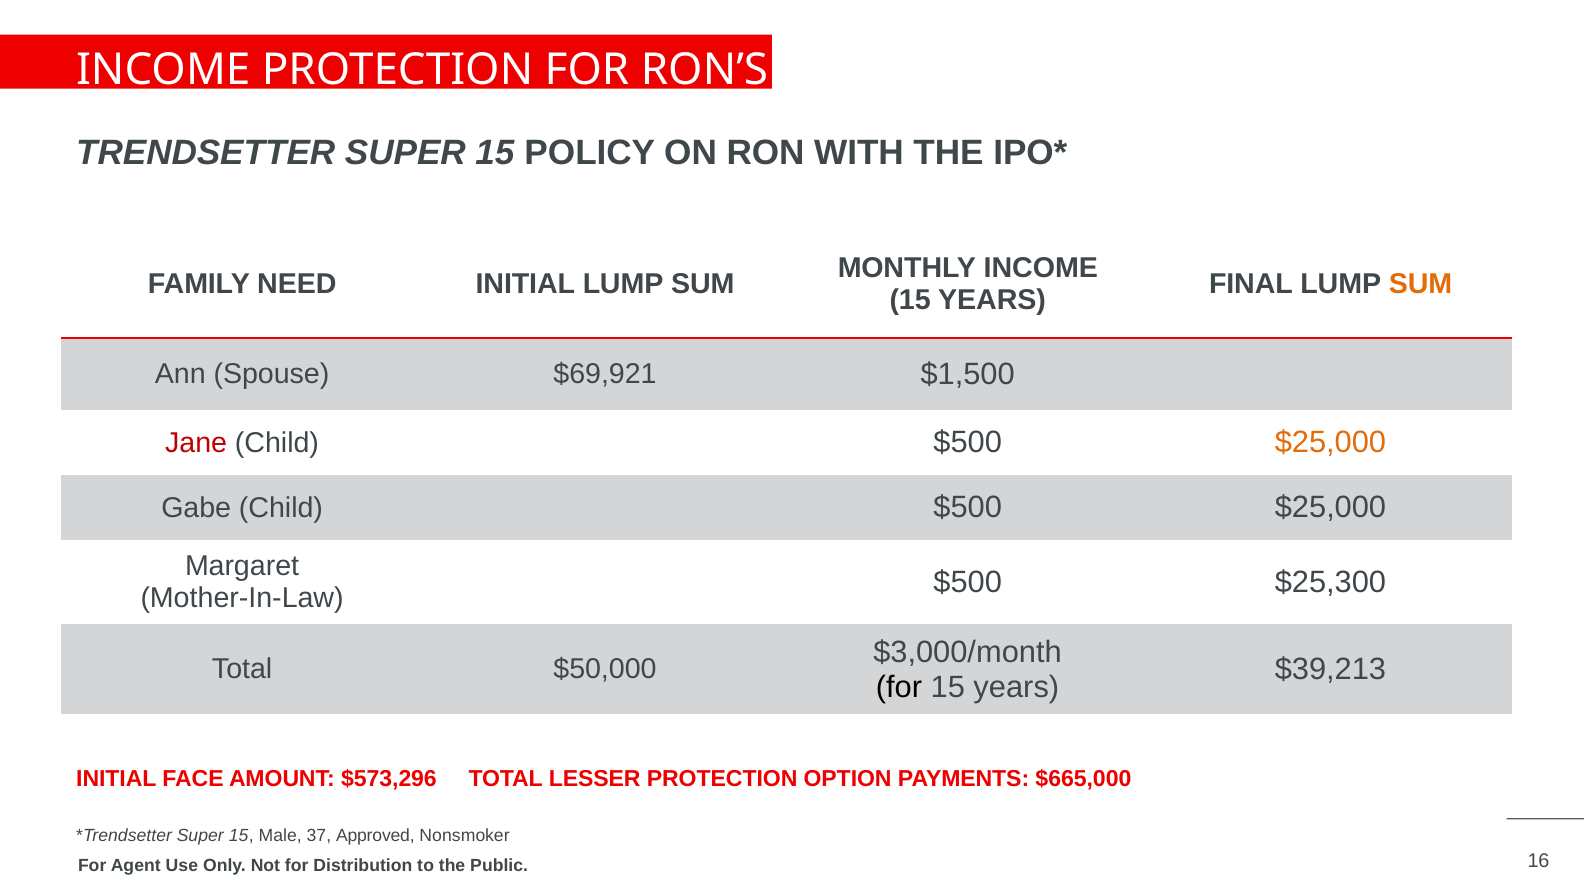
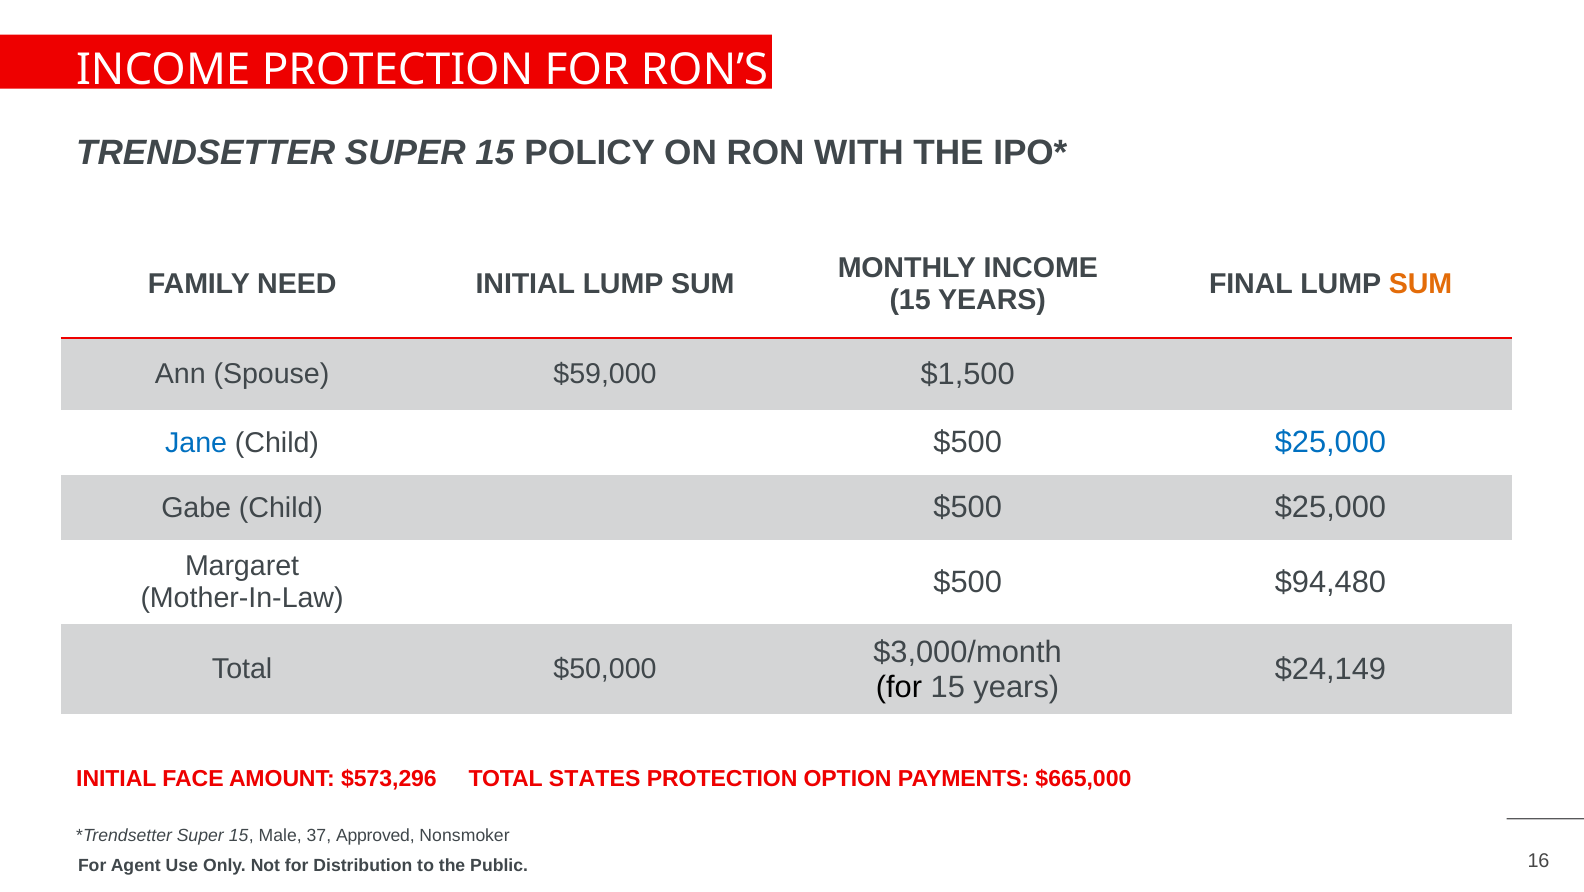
$69,921: $69,921 -> $59,000
Jane colour: red -> blue
$25,000 at (1330, 443) colour: orange -> blue
$25,300: $25,300 -> $94,480
$39,213: $39,213 -> $24,149
LESSER: LESSER -> STATES
